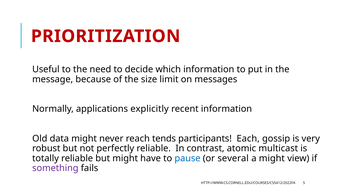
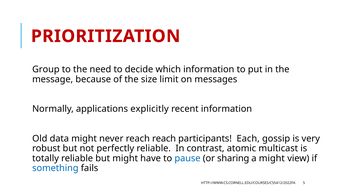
Useful: Useful -> Group
reach tends: tends -> reach
several: several -> sharing
something colour: purple -> blue
